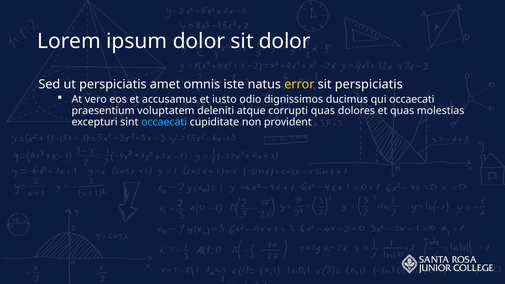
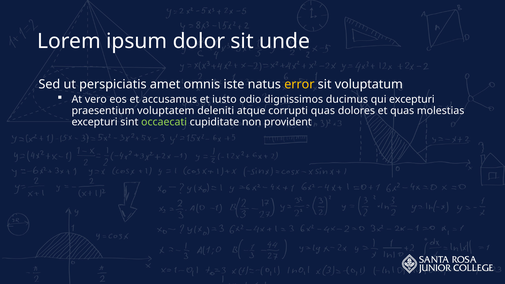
sit dolor: dolor -> unde
sit perspiciatis: perspiciatis -> voluptatum
qui occaecati: occaecati -> excepturi
occaecati at (164, 122) colour: light blue -> light green
